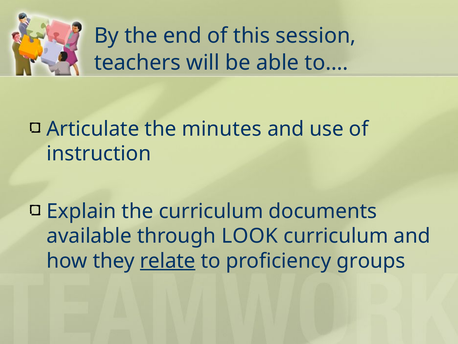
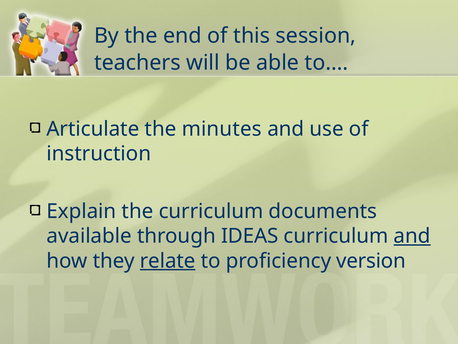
LOOK: LOOK -> IDEAS
and at (412, 236) underline: none -> present
groups: groups -> version
